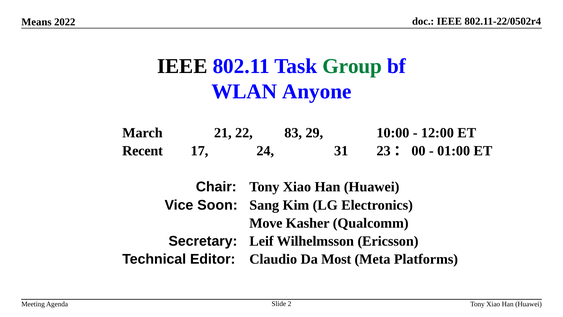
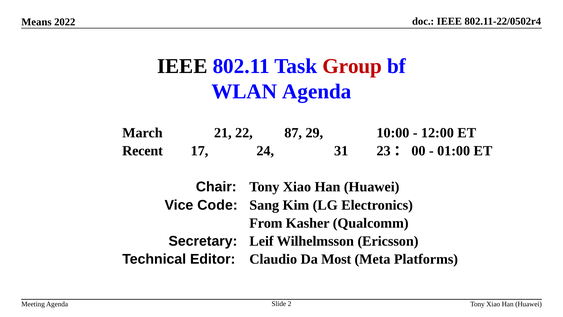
Group colour: green -> red
WLAN Anyone: Anyone -> Agenda
83: 83 -> 87
Soon: Soon -> Code
Move: Move -> From
